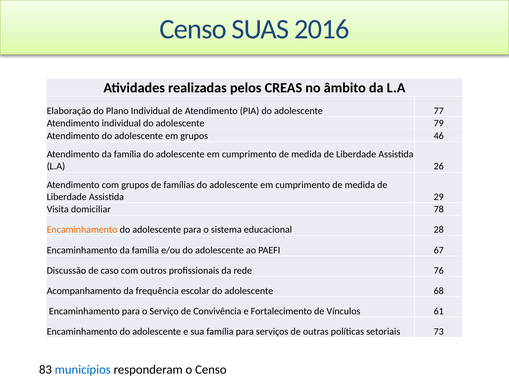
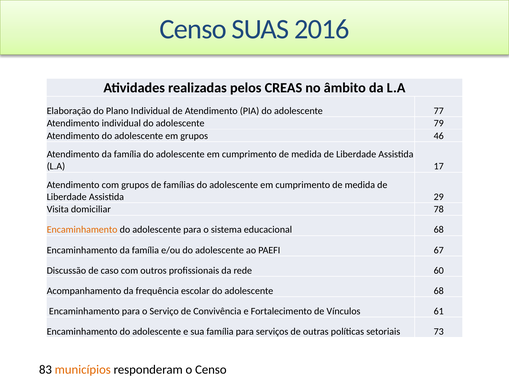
26: 26 -> 17
educacional 28: 28 -> 68
76: 76 -> 60
municípios colour: blue -> orange
